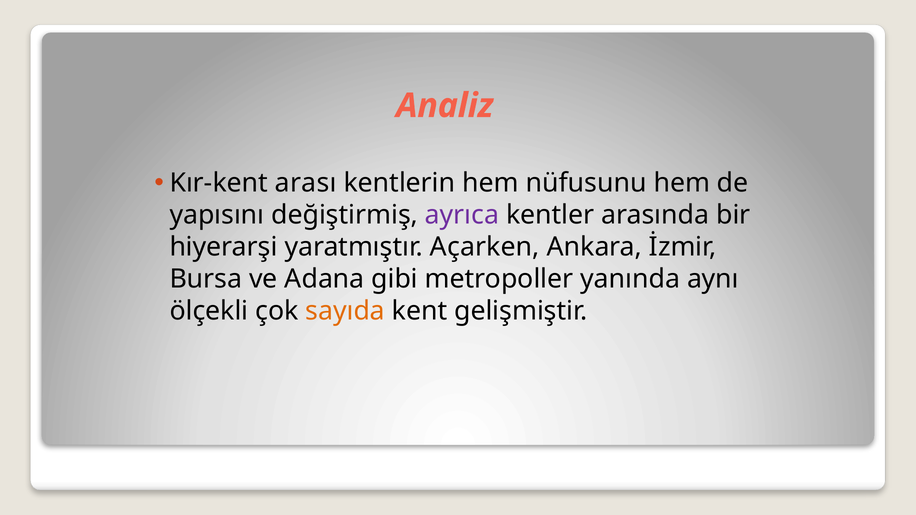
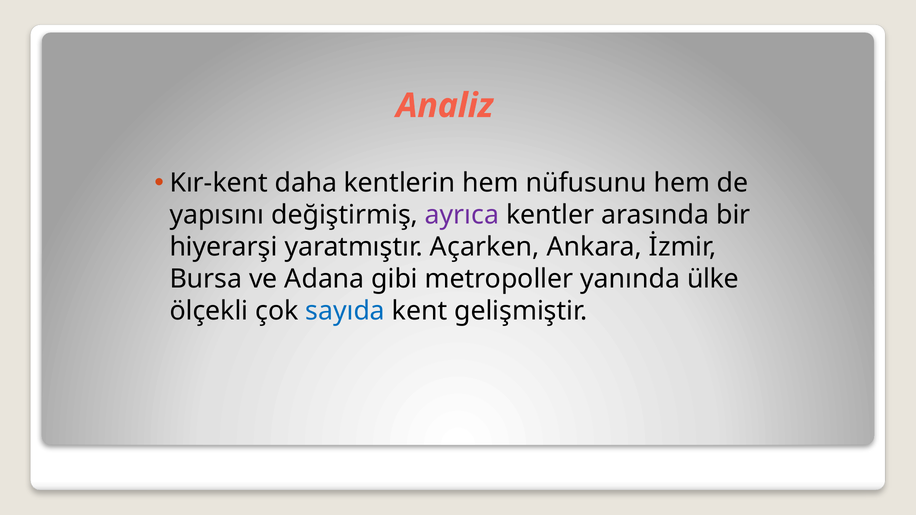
arası: arası -> daha
aynı: aynı -> ülke
sayıda colour: orange -> blue
